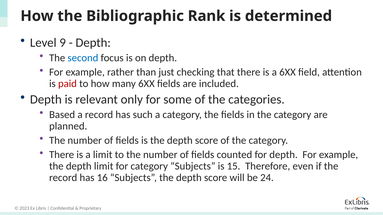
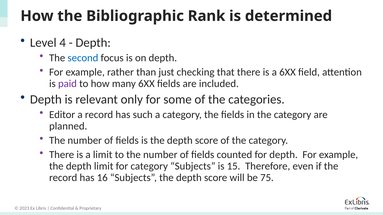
9: 9 -> 4
paid colour: red -> purple
Based: Based -> Editor
24: 24 -> 75
